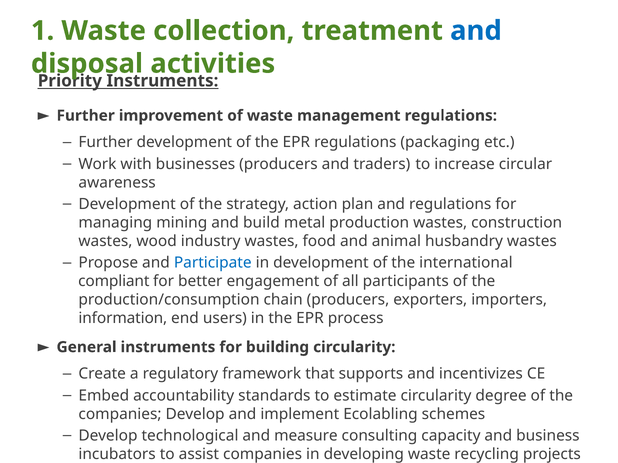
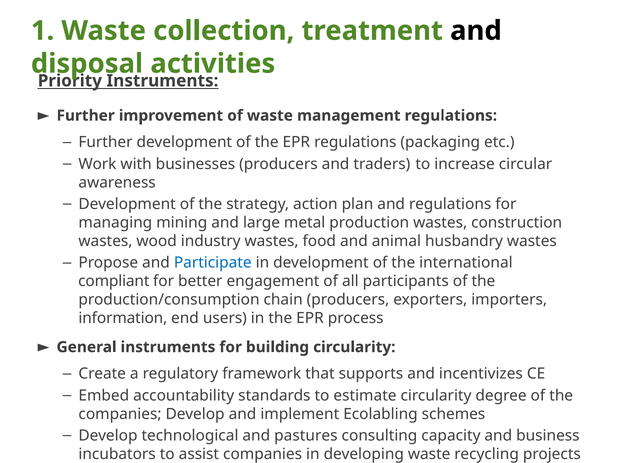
and at (476, 31) colour: blue -> black
build: build -> large
measure: measure -> pastures
